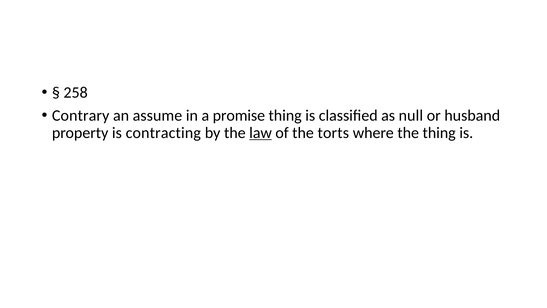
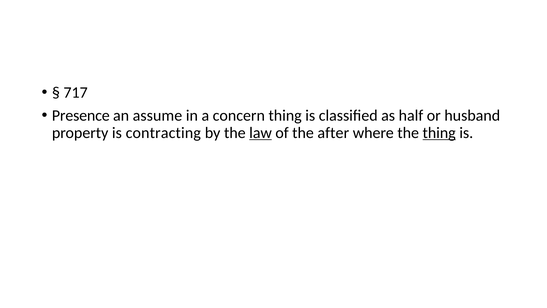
258: 258 -> 717
Contrary: Contrary -> Presence
promise: promise -> concern
null: null -> half
torts: torts -> after
thing at (439, 133) underline: none -> present
